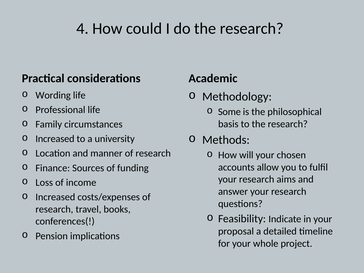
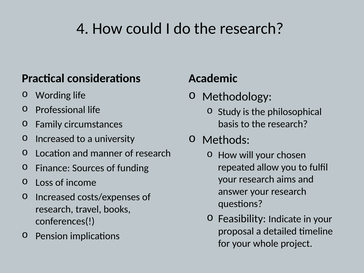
Some: Some -> Study
accounts: accounts -> repeated
